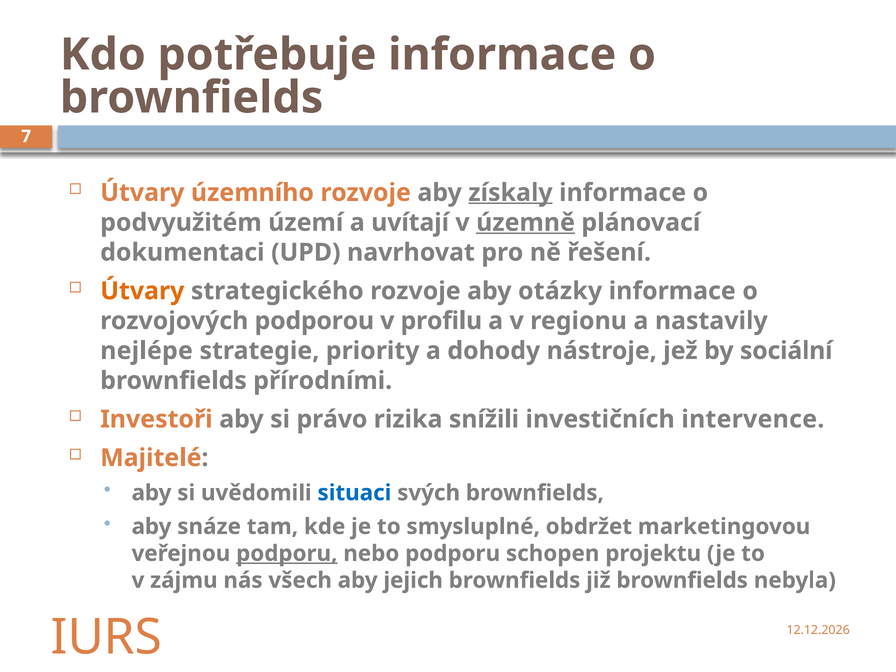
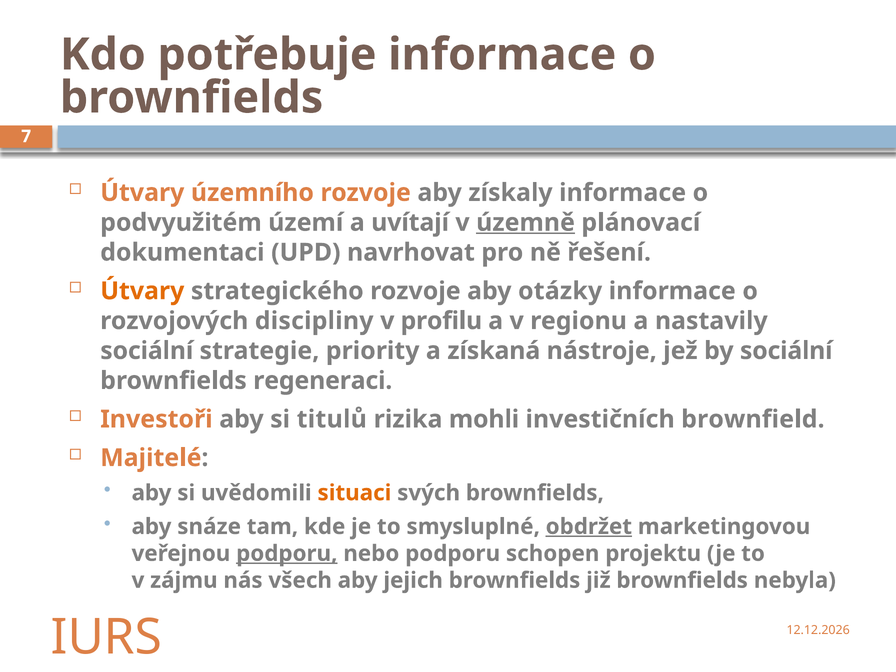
získaly underline: present -> none
podporou: podporou -> discipliny
nejlépe at (147, 351): nejlépe -> sociální
dohody: dohody -> získaná
přírodními: přírodními -> regeneraci
právo: právo -> titulů
snížili: snížili -> mohli
intervence: intervence -> brownfield
situaci colour: blue -> orange
obdržet underline: none -> present
